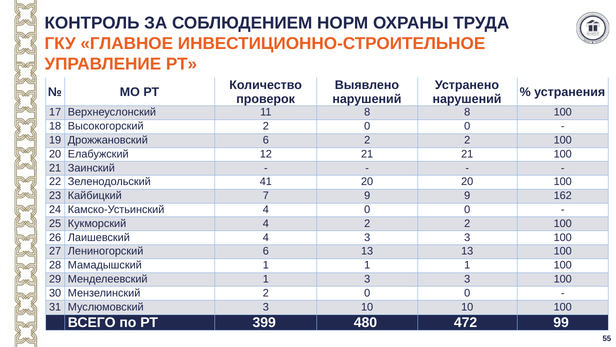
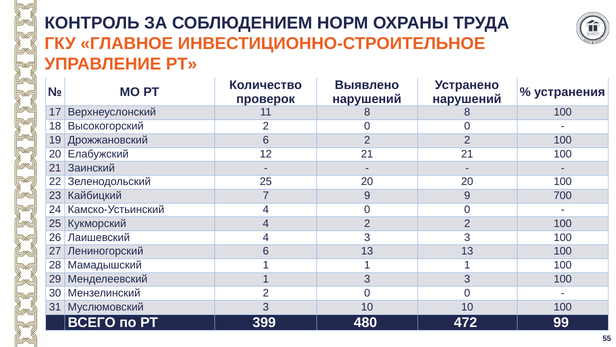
Зеленодольский 41: 41 -> 25
162: 162 -> 700
